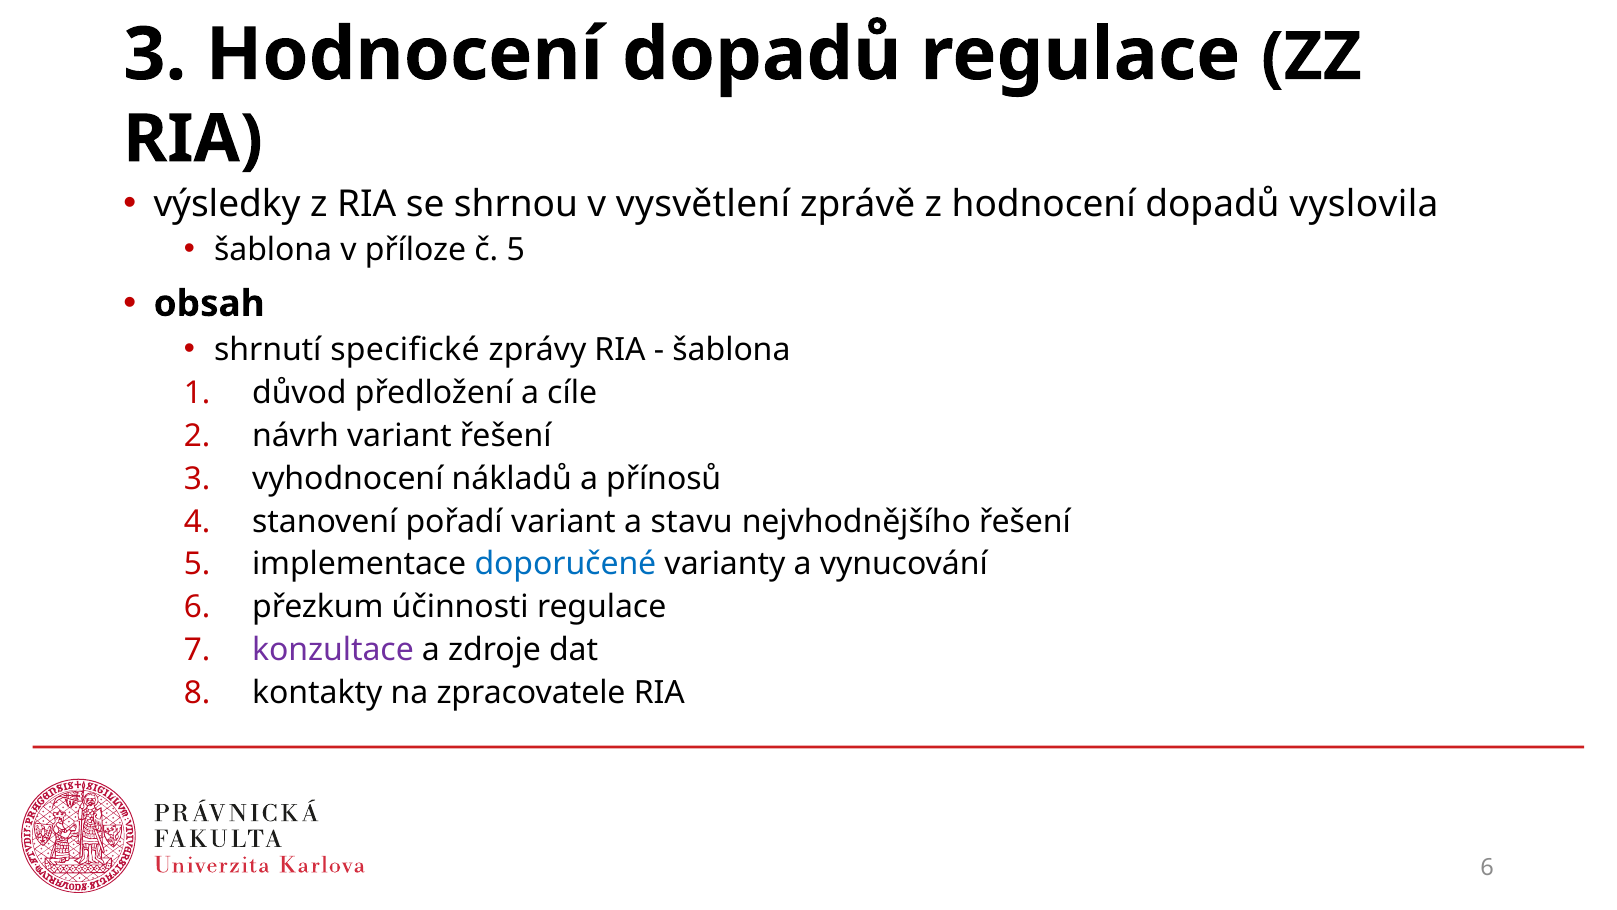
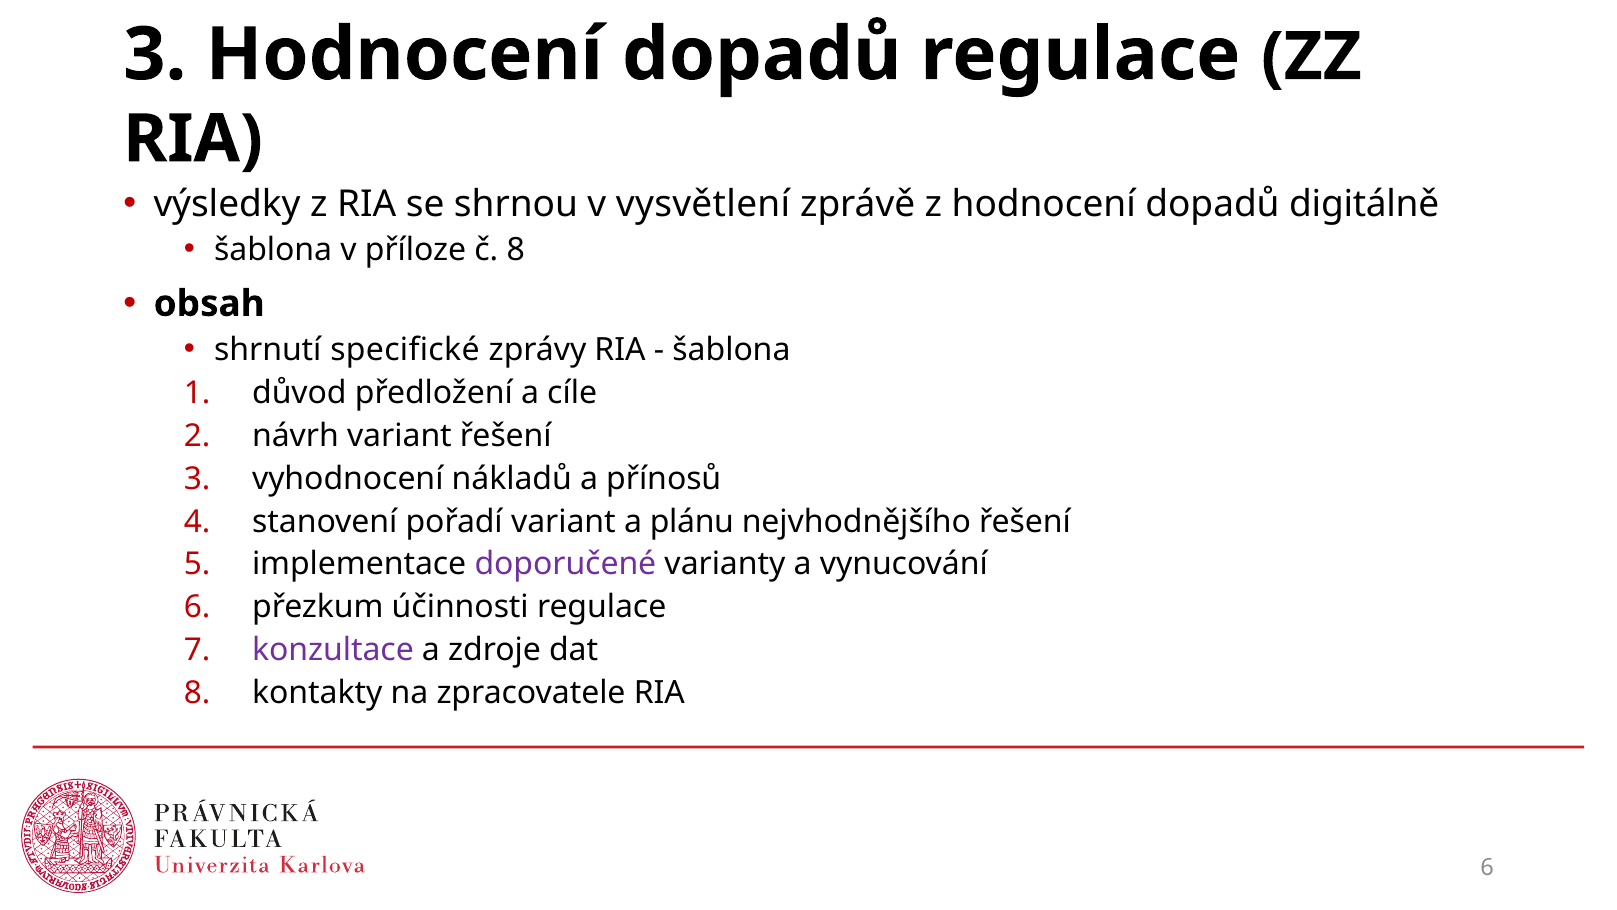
vyslovila: vyslovila -> digitálně
č 5: 5 -> 8
stavu: stavu -> plánu
doporučené colour: blue -> purple
